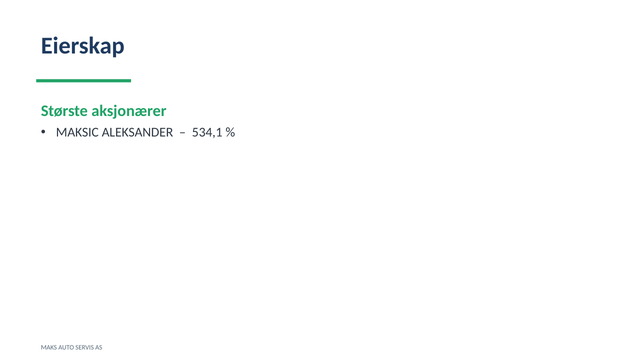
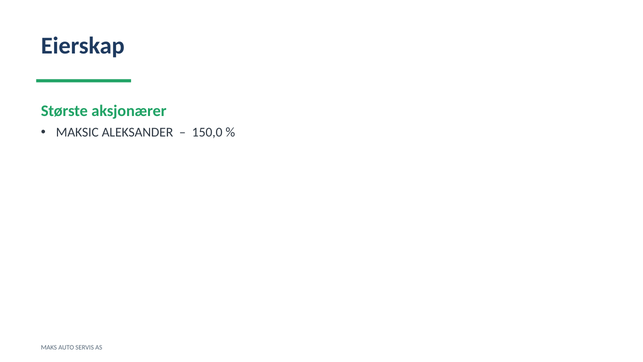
534,1: 534,1 -> 150,0
